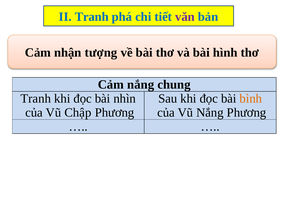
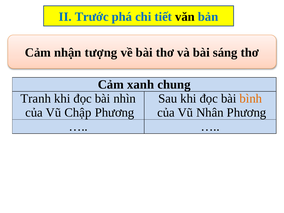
II Tranh: Tranh -> Trước
văn colour: purple -> black
hình: hình -> sáng
Cảm nắng: nắng -> xanh
Vũ Nắng: Nắng -> Nhân
